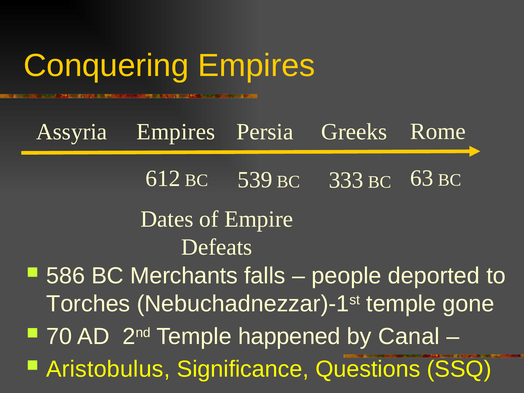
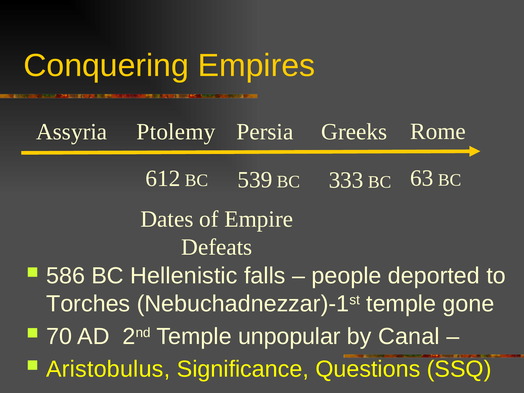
Assyria Empires: Empires -> Ptolemy
Merchants: Merchants -> Hellenistic
happened: happened -> unpopular
